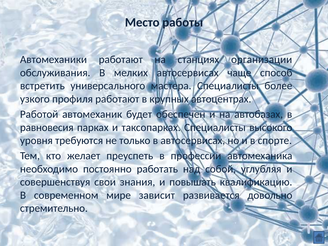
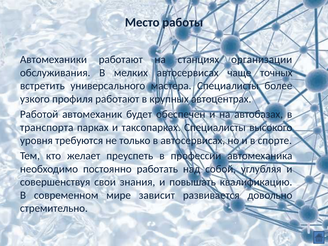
способ: способ -> точных
равновесия: равновесия -> транспорта
